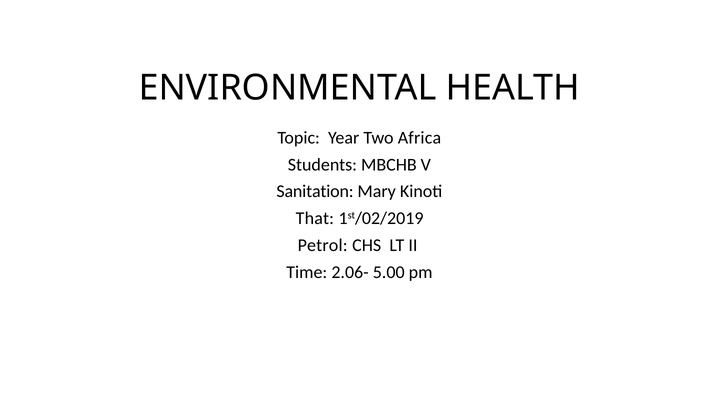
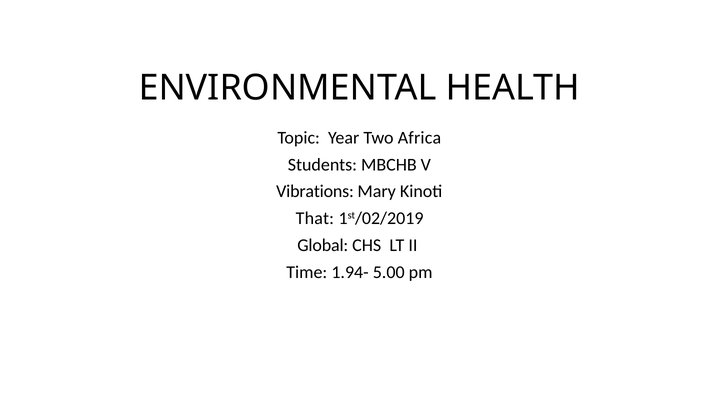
Sanitation: Sanitation -> Vibrations
Petrol: Petrol -> Global
2.06-: 2.06- -> 1.94-
